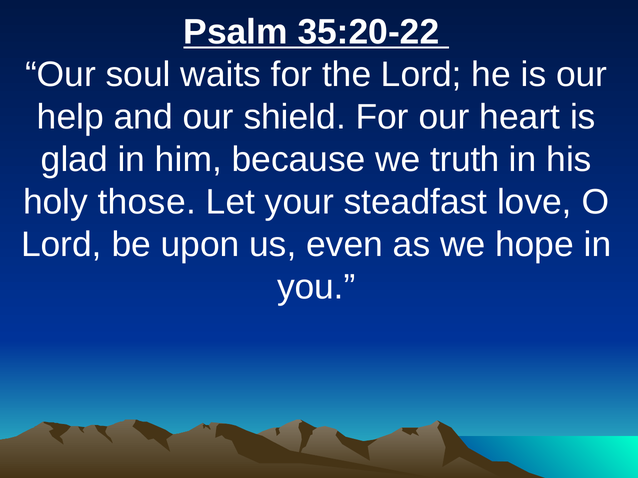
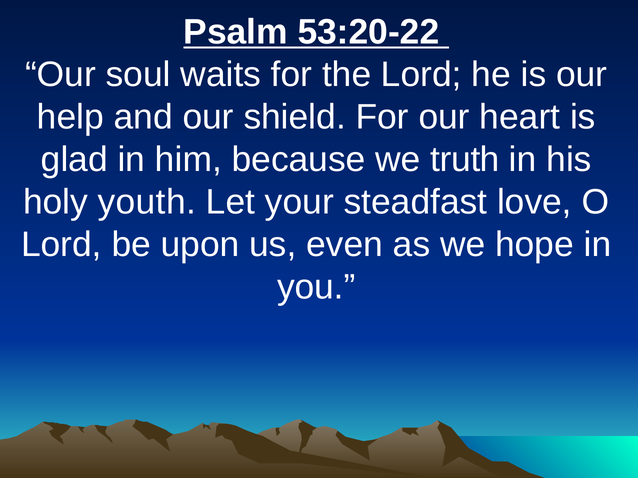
35:20-22: 35:20-22 -> 53:20-22
those: those -> youth
